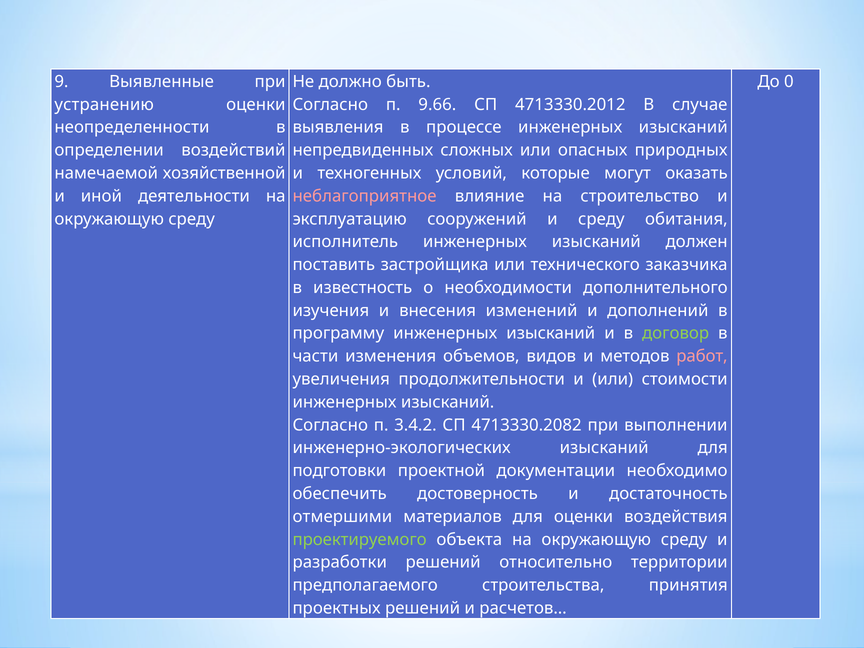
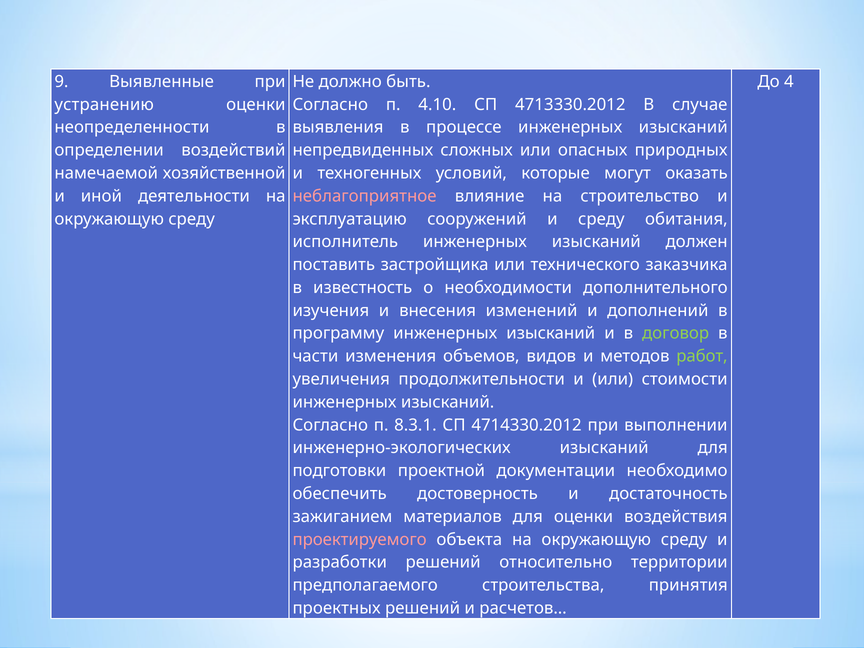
0: 0 -> 4
9.66: 9.66 -> 4.10
работ colour: pink -> light green
3.4.2: 3.4.2 -> 8.3.1
4713330.2082: 4713330.2082 -> 4714330.2012
отмершими: отмершими -> зажиганием
проектируемого colour: light green -> pink
